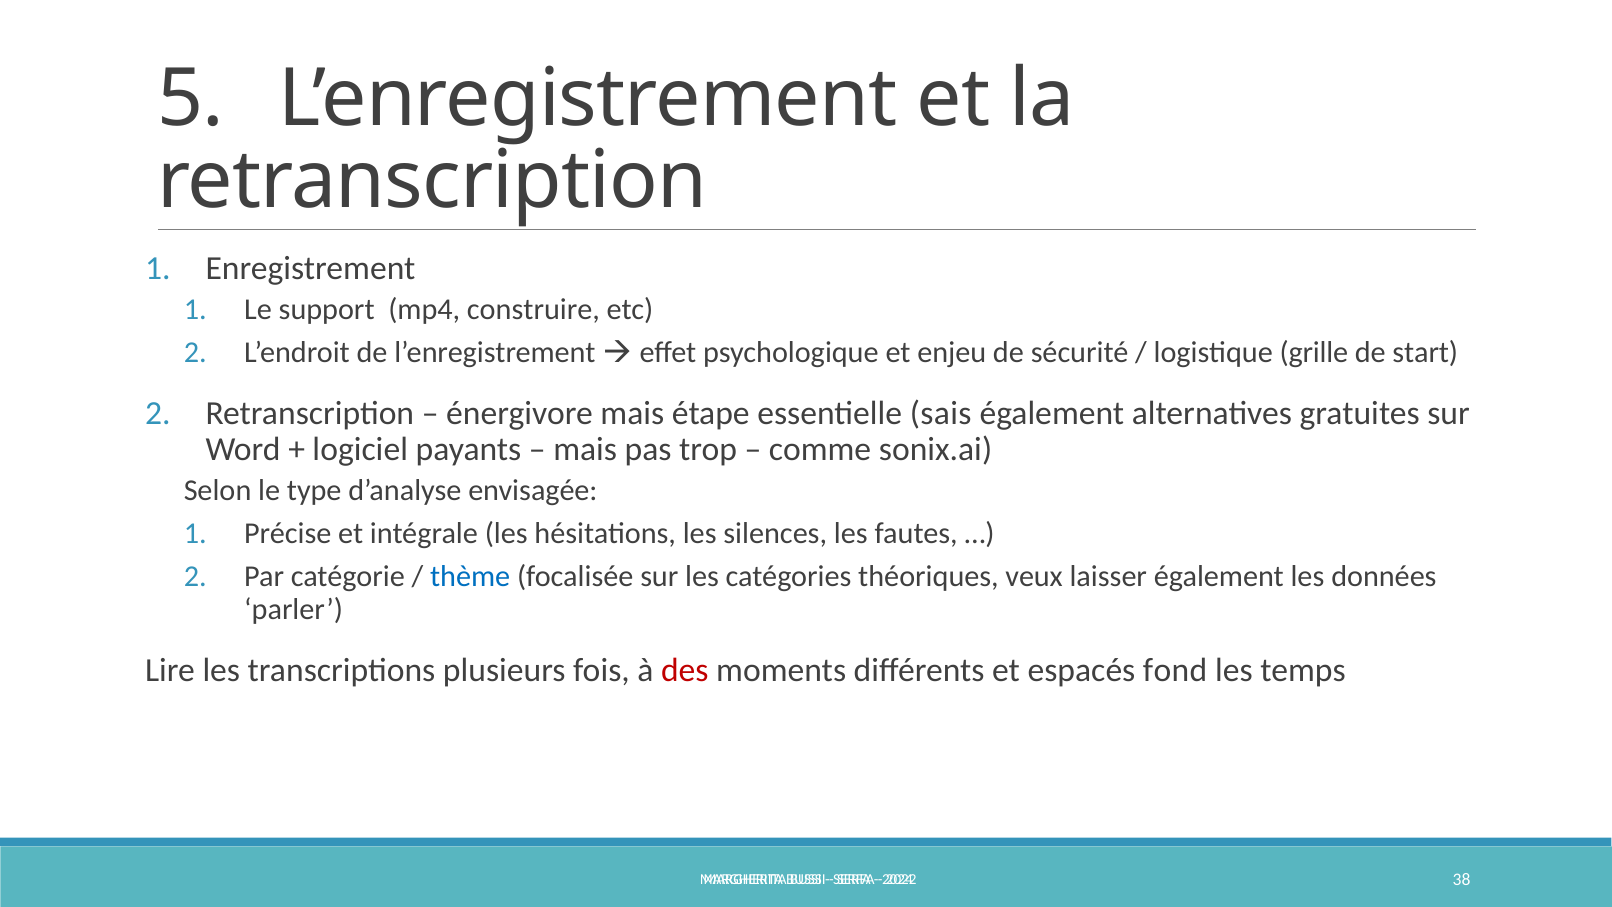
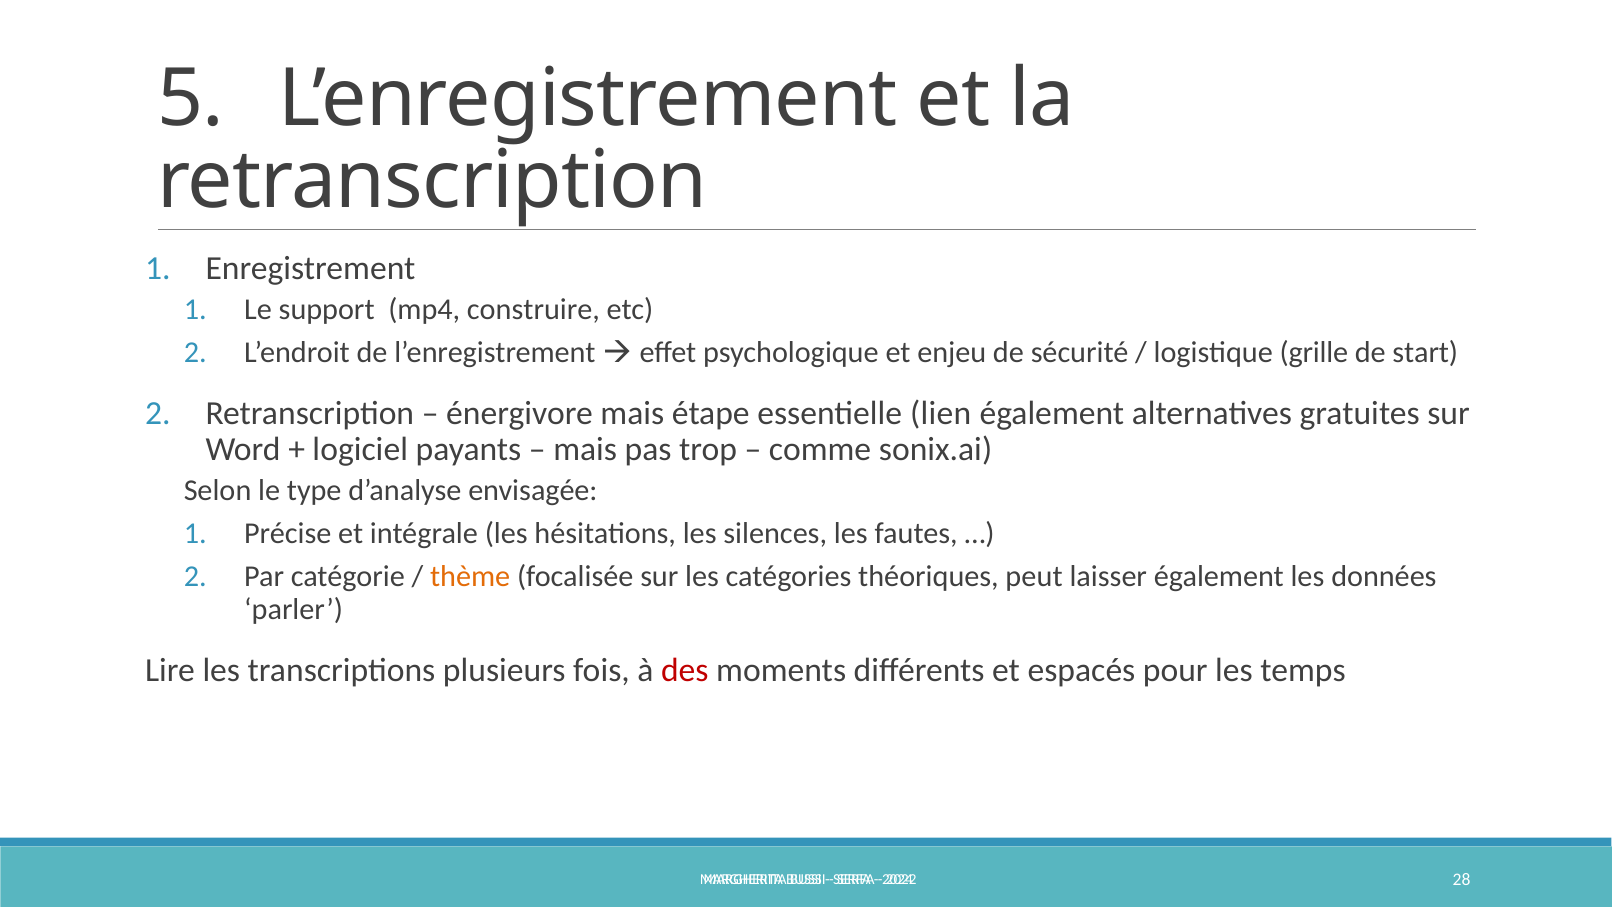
sais: sais -> lien
thème colour: blue -> orange
veux: veux -> peut
fond: fond -> pour
38: 38 -> 28
